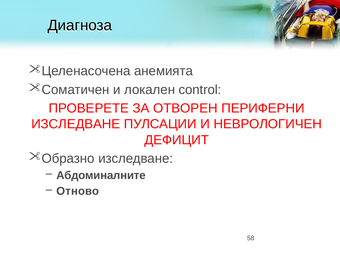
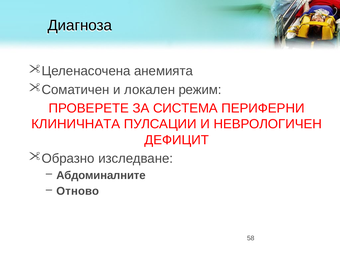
control: control -> режим
ОТВОРЕН: ОТВОРЕН -> СИСТЕМА
ИЗСЛЕДВАНЕ at (76, 124): ИЗСЛЕДВАНЕ -> КЛИНИЧНАТА
